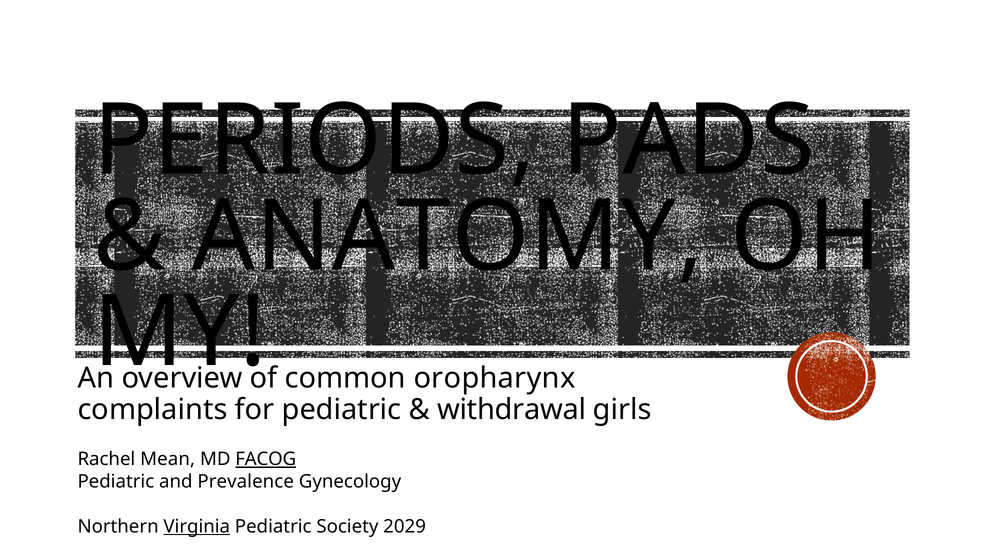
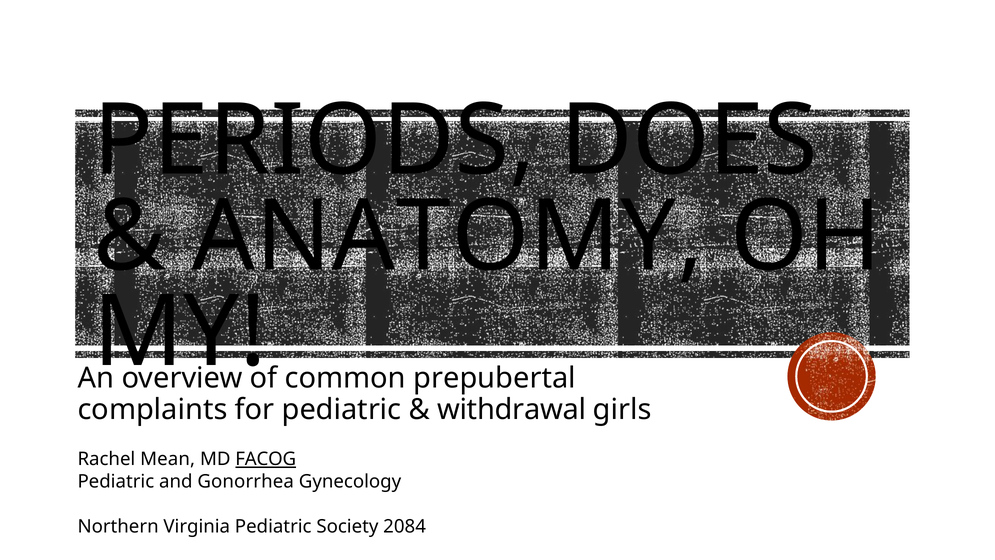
PADS: PADS -> DOES
oropharynx: oropharynx -> prepubertal
Prevalence: Prevalence -> Gonorrhea
Virginia underline: present -> none
2029: 2029 -> 2084
